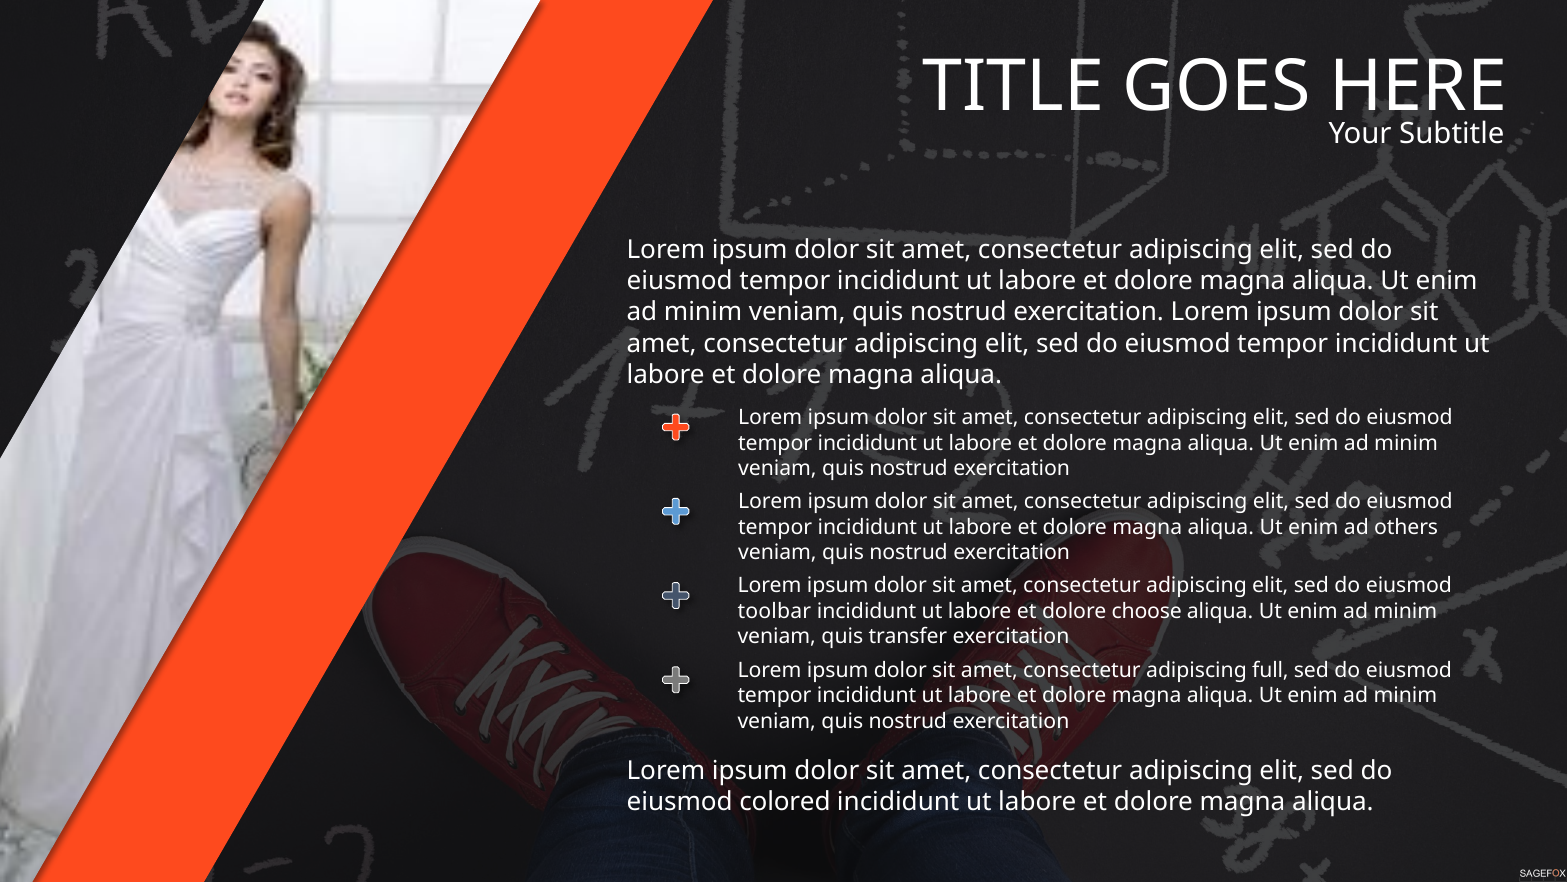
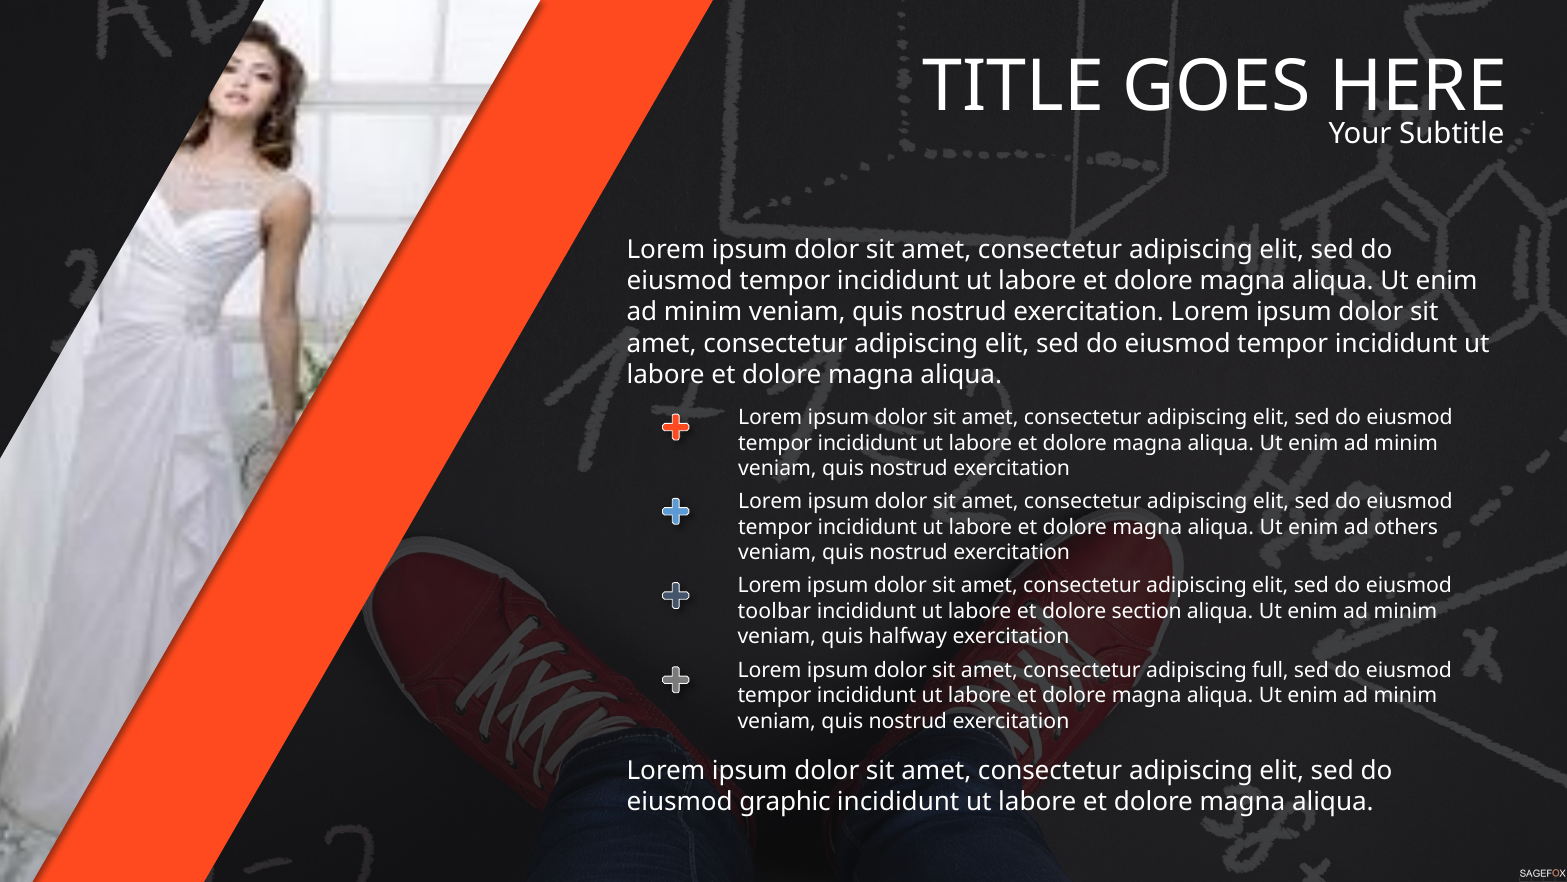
choose: choose -> section
transfer: transfer -> halfway
colored: colored -> graphic
